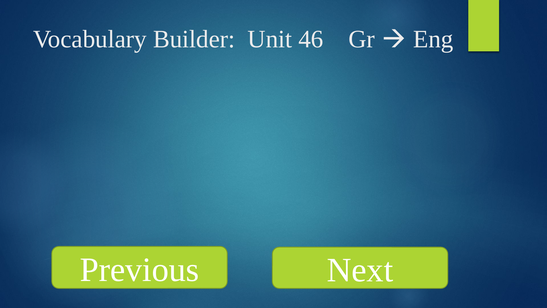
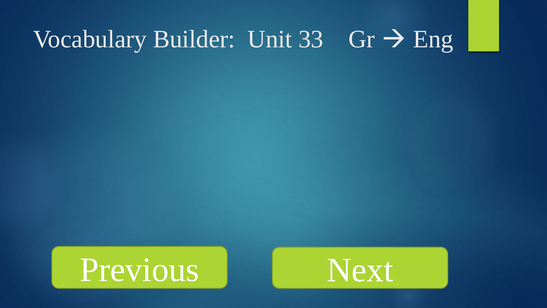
46: 46 -> 33
